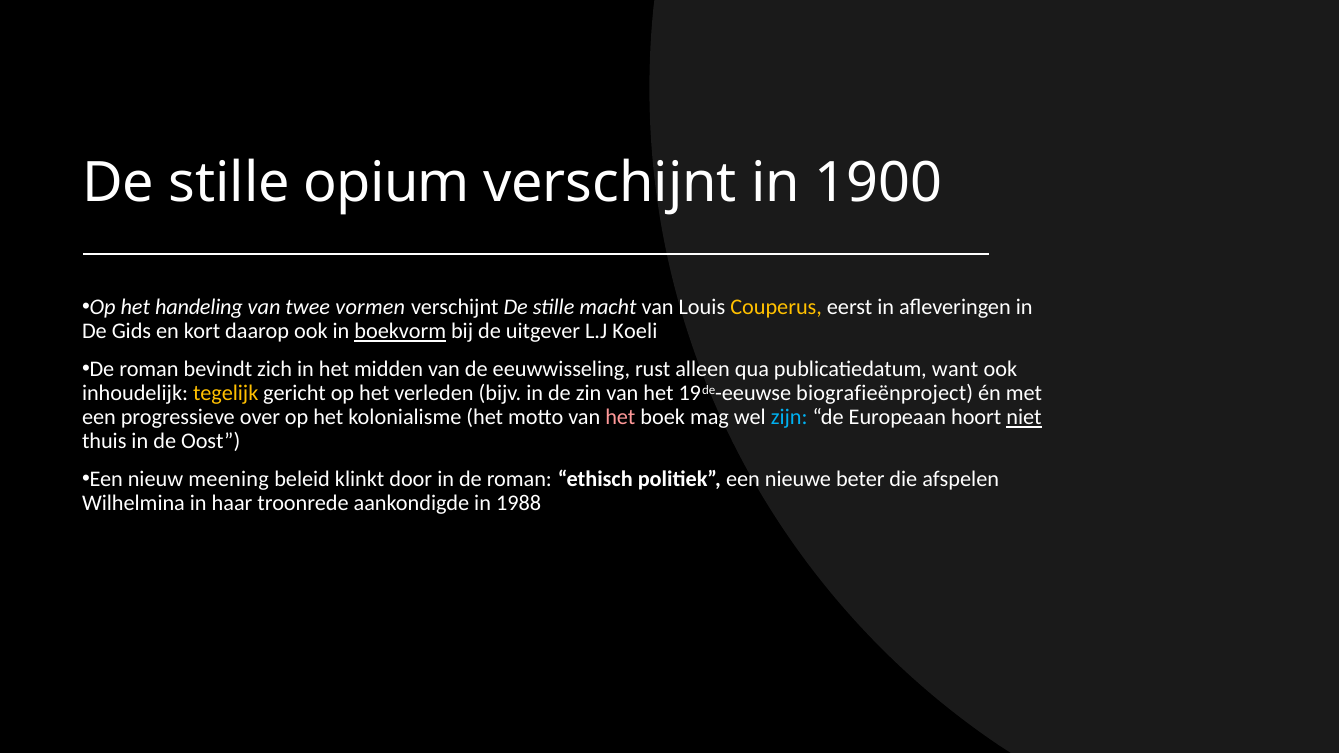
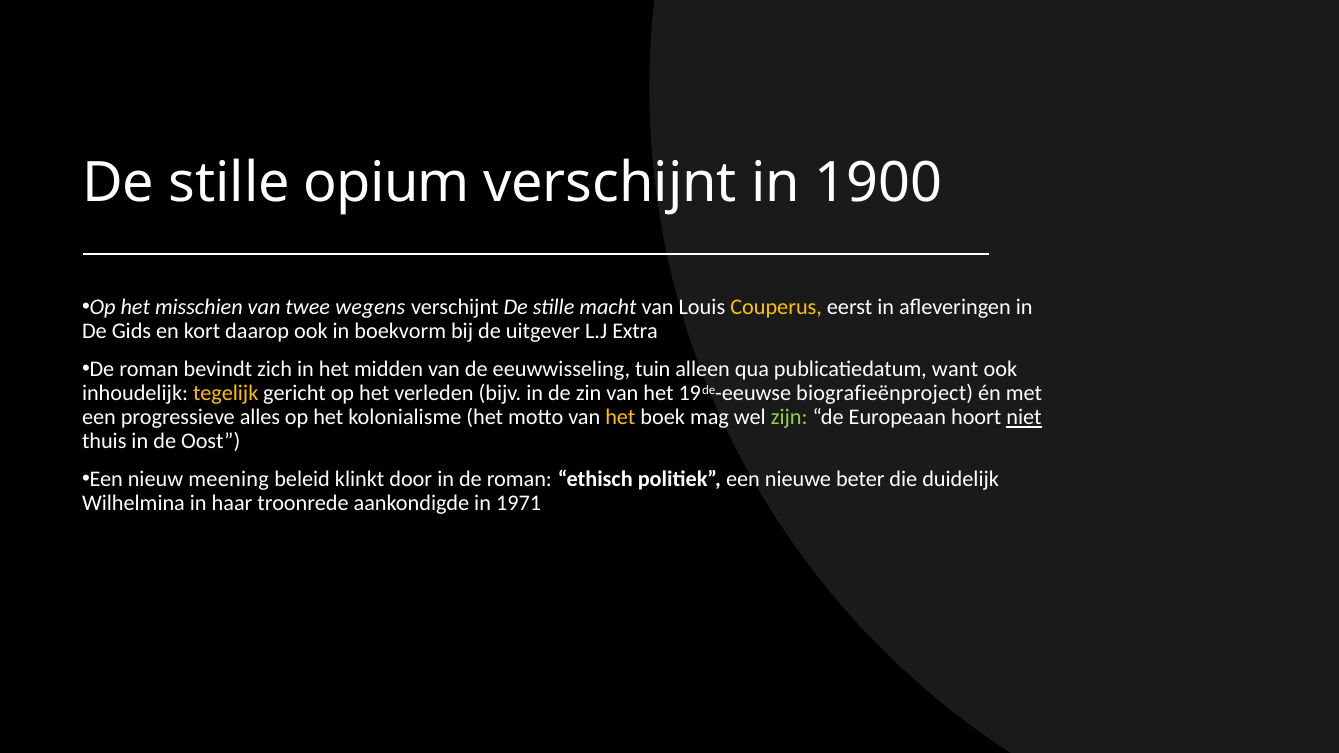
handeling: handeling -> misschien
vormen: vormen -> wegens
boekvorm underline: present -> none
Koeli: Koeli -> Extra
rust: rust -> tuin
over: over -> alles
het at (620, 417) colour: pink -> yellow
zijn colour: light blue -> light green
afspelen: afspelen -> duidelijk
1988: 1988 -> 1971
